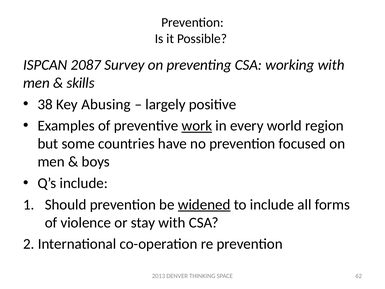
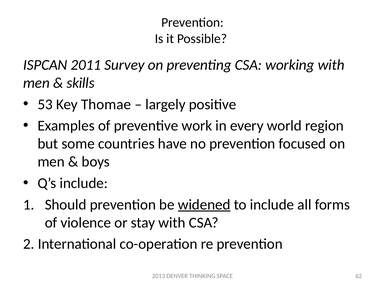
2087: 2087 -> 2011
38: 38 -> 53
Abusing: Abusing -> Thomae
work underline: present -> none
